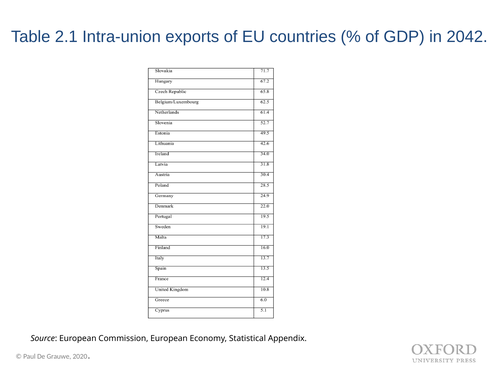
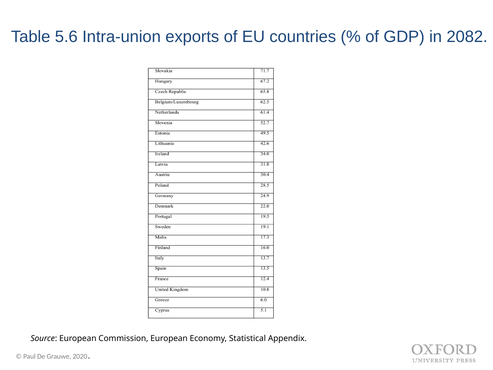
2.1: 2.1 -> 5.6
2042: 2042 -> 2082
